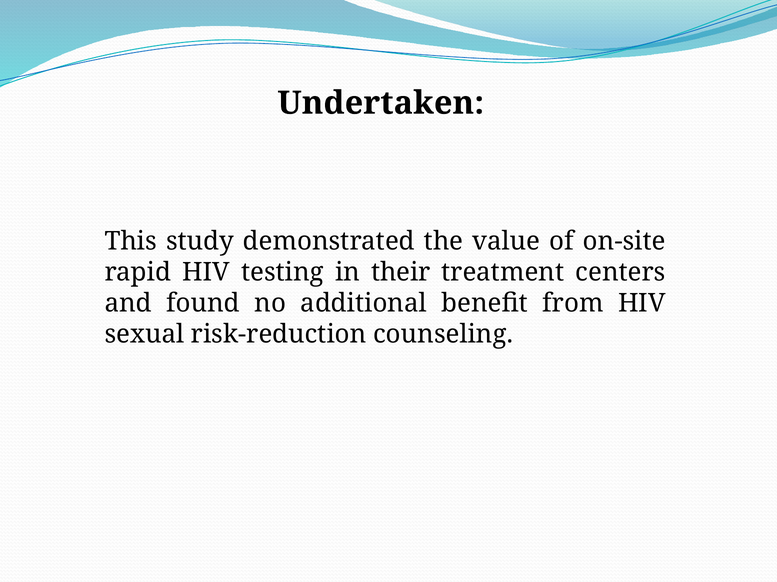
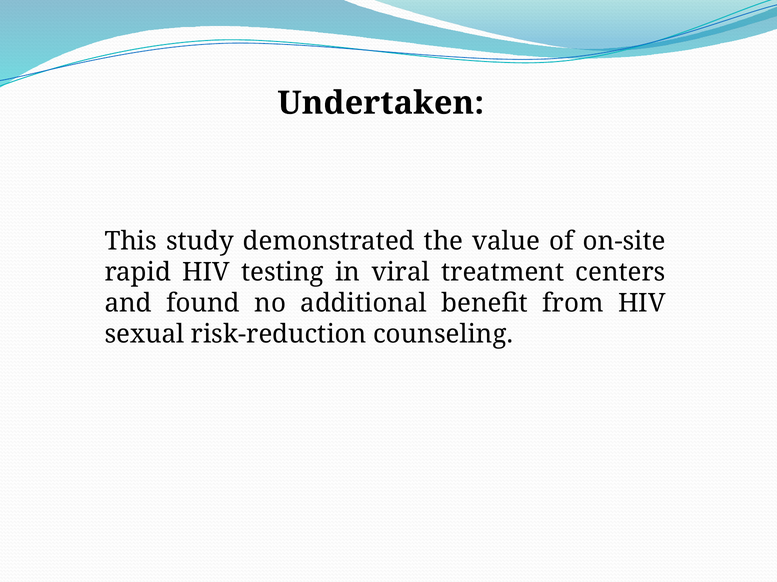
their: their -> viral
